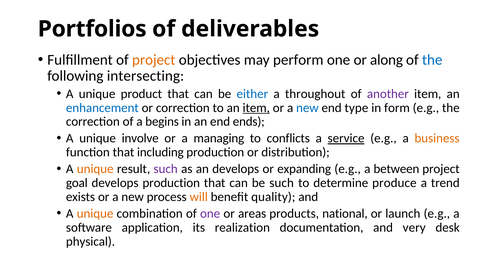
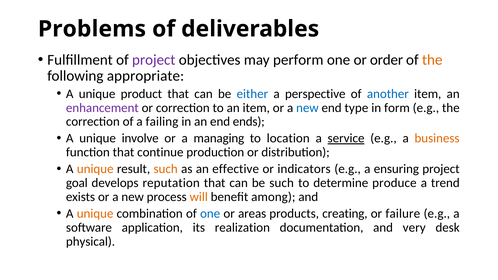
Portfolios: Portfolios -> Problems
project at (154, 60) colour: orange -> purple
along: along -> order
the at (432, 60) colour: blue -> orange
intersecting: intersecting -> appropriate
throughout: throughout -> perspective
another colour: purple -> blue
enhancement colour: blue -> purple
item at (256, 108) underline: present -> none
begins: begins -> failing
conflicts: conflicts -> location
including: including -> continue
such at (166, 169) colour: purple -> orange
an develops: develops -> effective
expanding: expanding -> indicators
between: between -> ensuring
develops production: production -> reputation
quality: quality -> among
one at (210, 214) colour: purple -> blue
national: national -> creating
launch: launch -> failure
